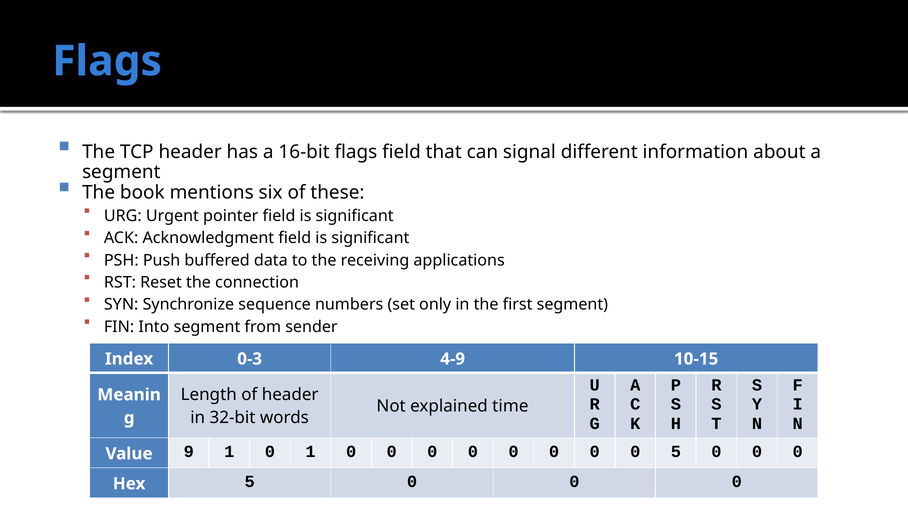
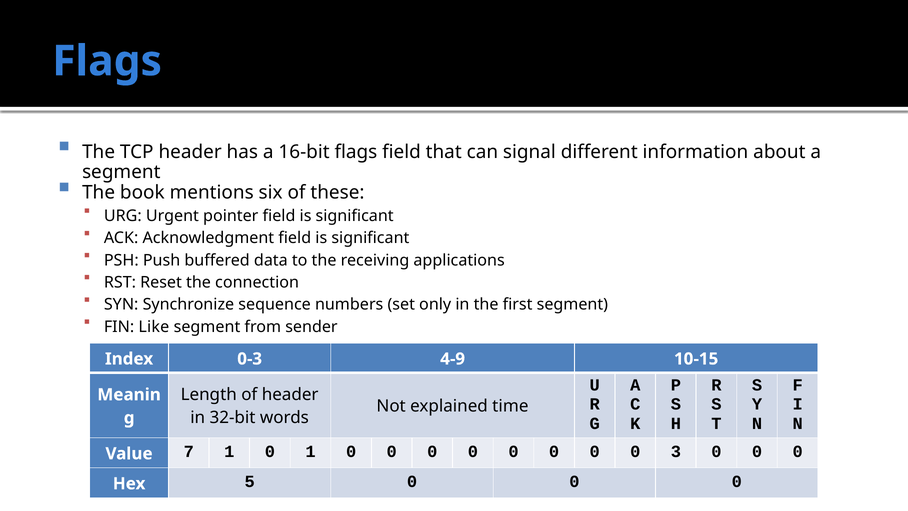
Into: Into -> Like
9: 9 -> 7
0 5: 5 -> 3
